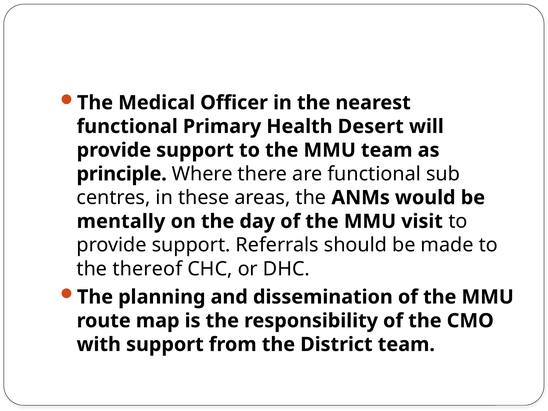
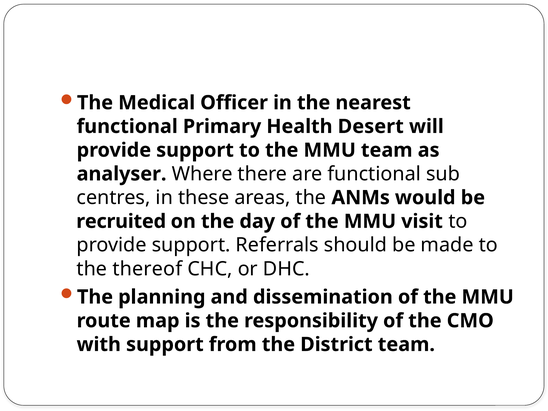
principle: principle -> analyser
mentally: mentally -> recruited
